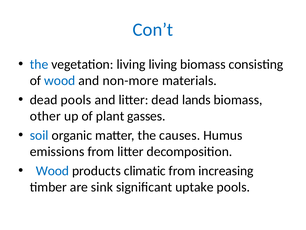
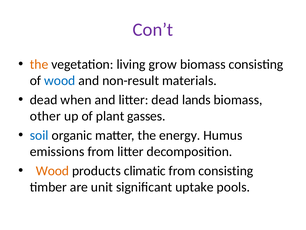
Con’t colour: blue -> purple
the at (39, 64) colour: blue -> orange
living living: living -> grow
non-more: non-more -> non-result
dead pools: pools -> when
causes: causes -> energy
Wood at (53, 170) colour: blue -> orange
from increasing: increasing -> consisting
sink: sink -> unit
